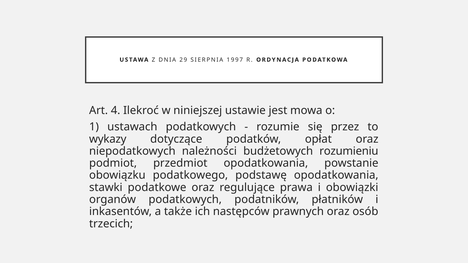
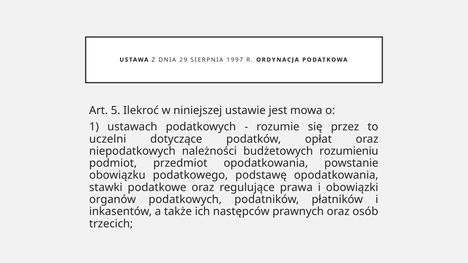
4: 4 -> 5
wykazy: wykazy -> uczelni
